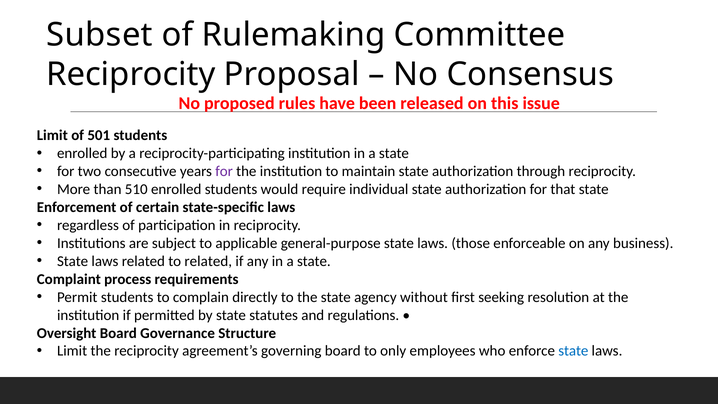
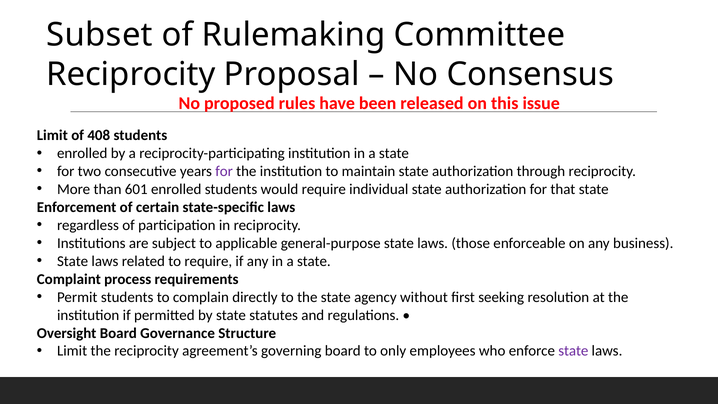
501: 501 -> 408
510: 510 -> 601
to related: related -> require
state at (573, 351) colour: blue -> purple
